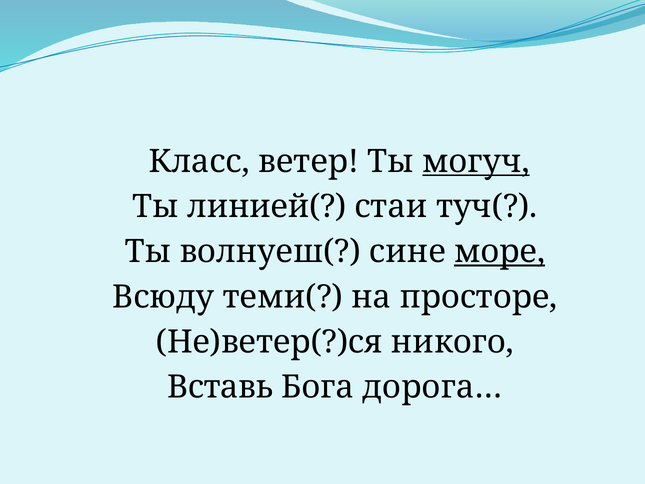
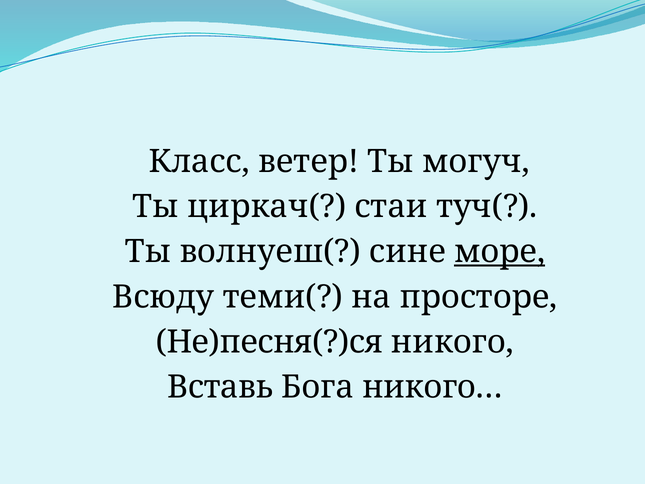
могуч underline: present -> none
линией(: линией( -> циркач(
Не)ветер(?)ся: Не)ветер(?)ся -> Не)песня(?)ся
дорога…: дорога… -> никого…
